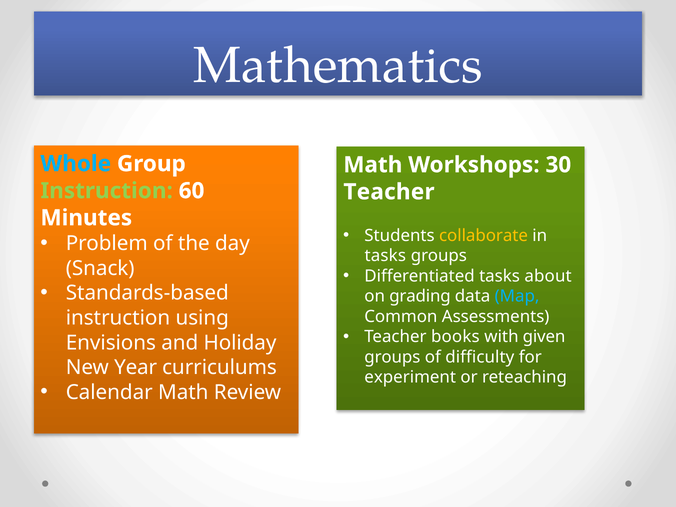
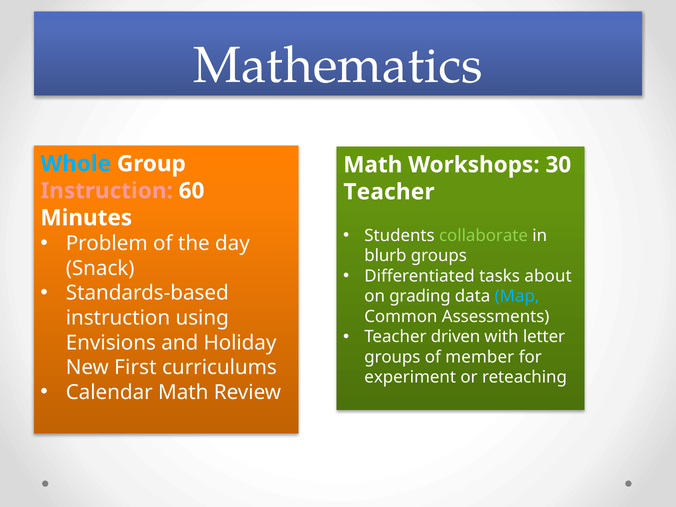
Instruction at (107, 191) colour: light green -> pink
collaborate colour: yellow -> light green
tasks at (385, 256): tasks -> blurb
books: books -> driven
given: given -> letter
difficulty: difficulty -> member
Year: Year -> First
